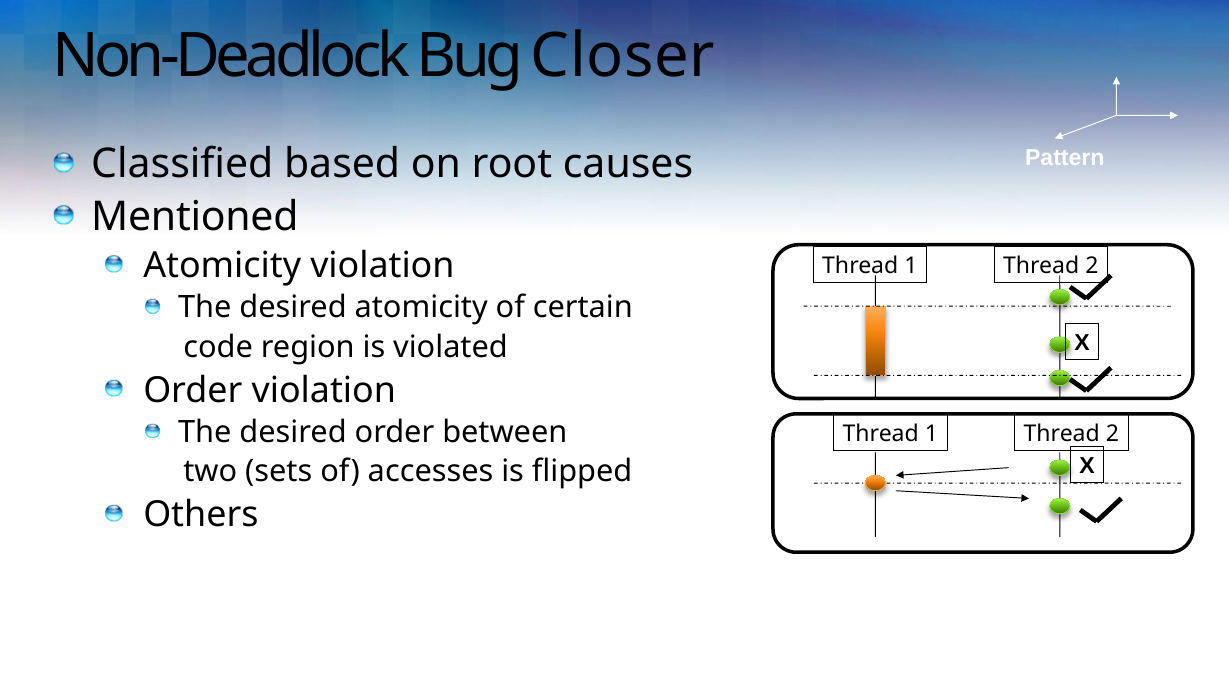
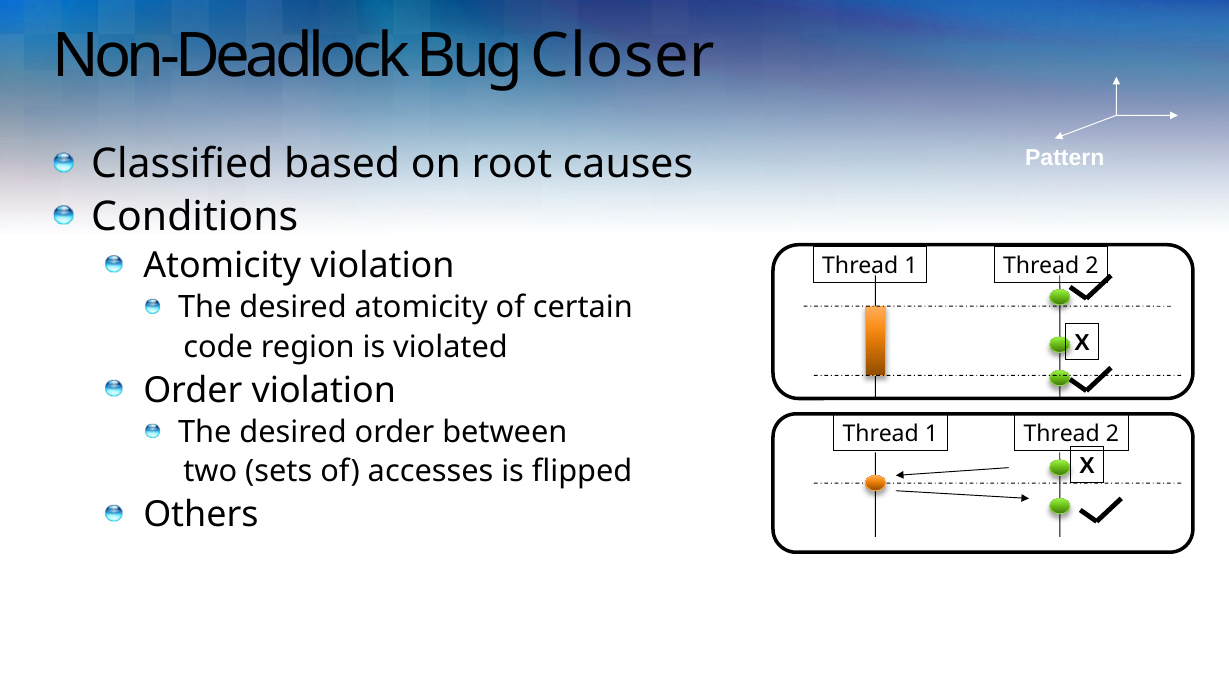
Mentioned: Mentioned -> Conditions
